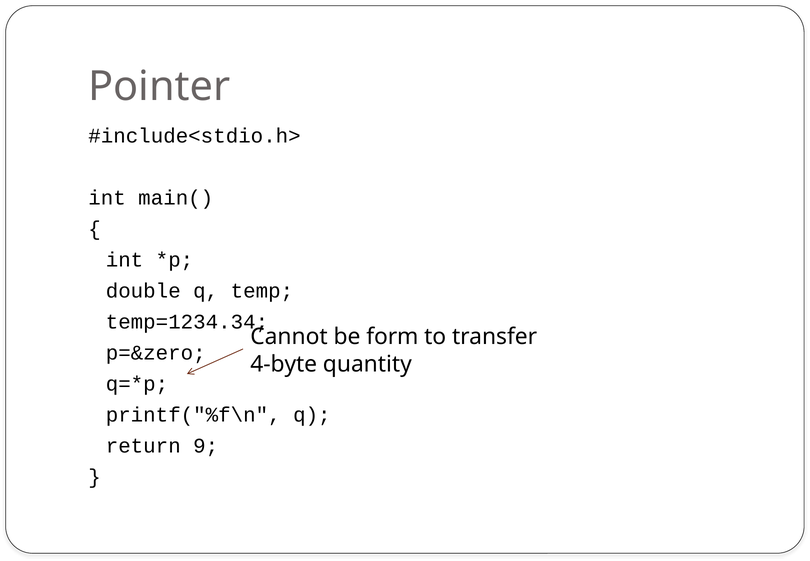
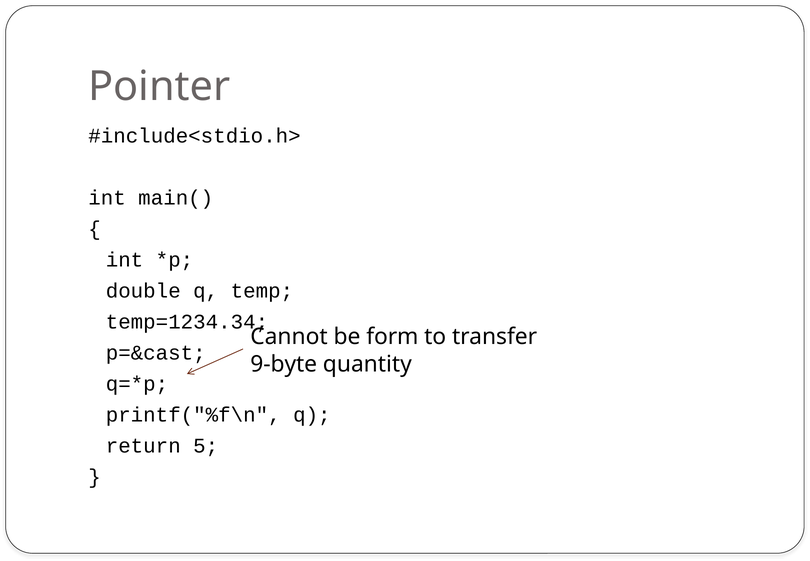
p=&zero: p=&zero -> p=&cast
4-byte: 4-byte -> 9-byte
9: 9 -> 5
